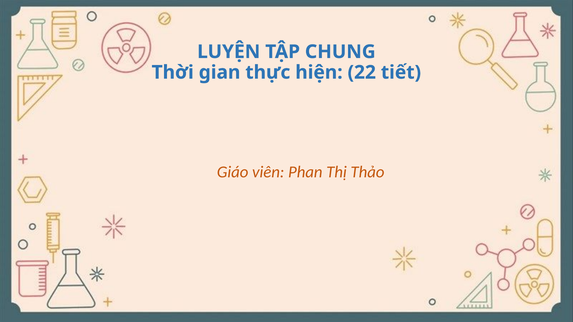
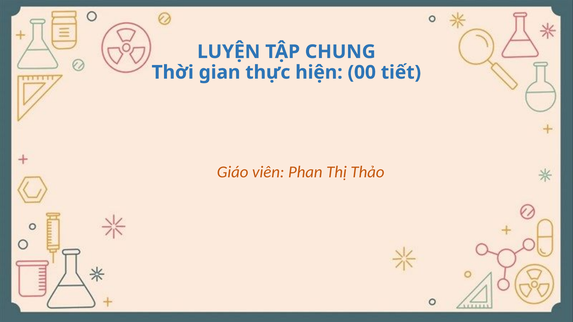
22: 22 -> 00
